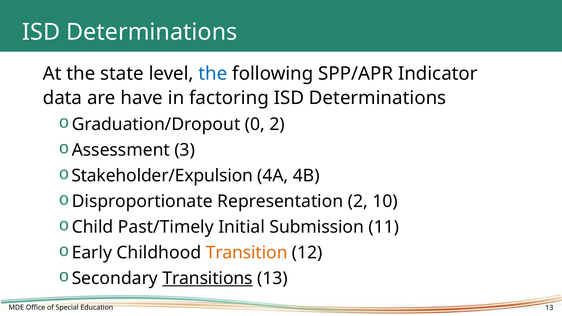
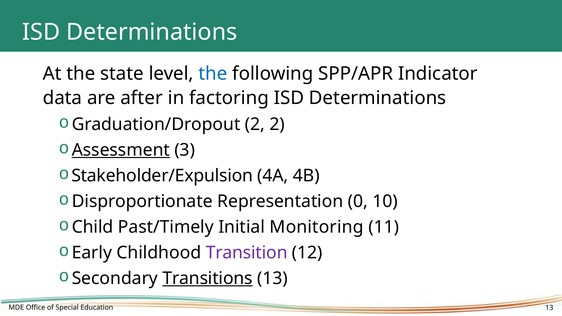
have: have -> after
Graduation/Dropout 0: 0 -> 2
Assessment underline: none -> present
Representation 2: 2 -> 0
Submission: Submission -> Monitoring
Transition colour: orange -> purple
